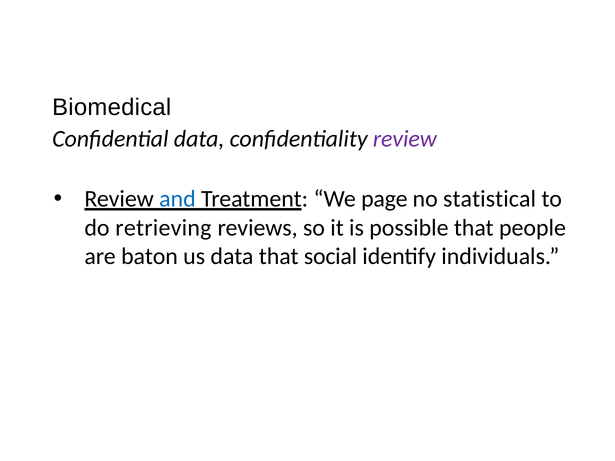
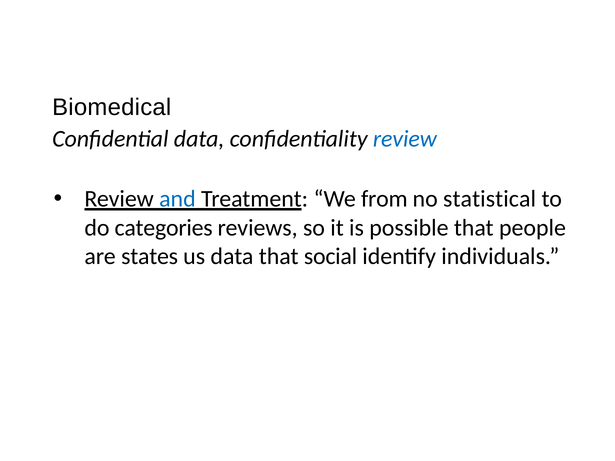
review at (405, 139) colour: purple -> blue
page: page -> from
retrieving: retrieving -> categories
baton: baton -> states
